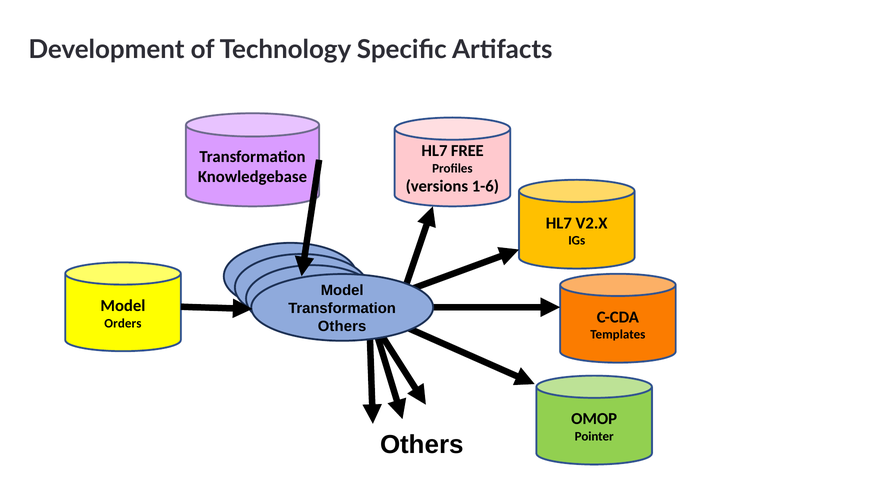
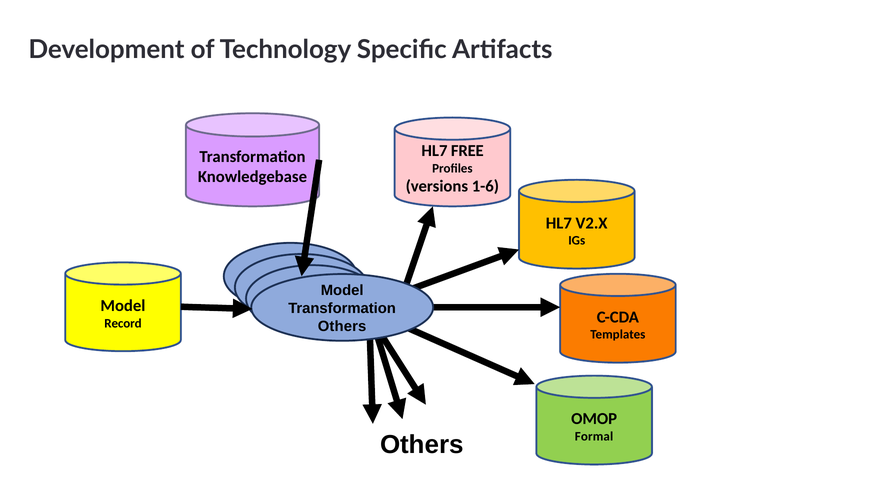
Orders: Orders -> Record
Pointer: Pointer -> Formal
